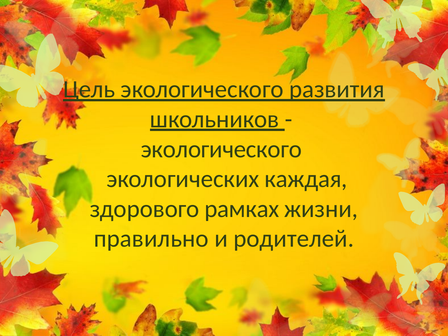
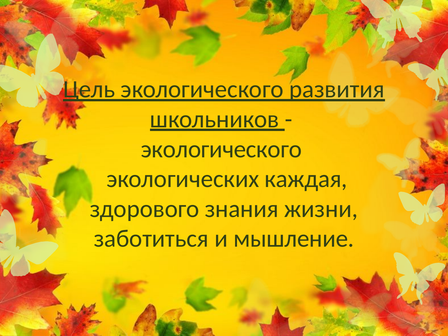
рамках: рамках -> знания
правильно: правильно -> заботиться
родителей: родителей -> мышление
